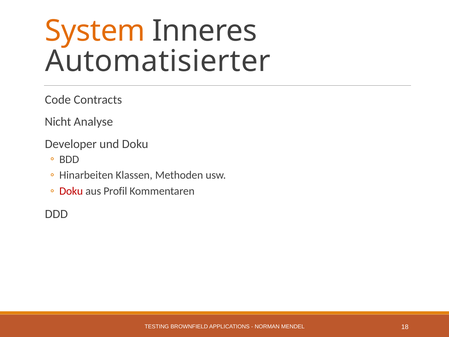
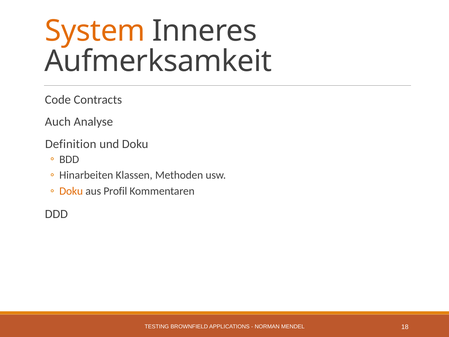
Automatisierter: Automatisierter -> Aufmerksamkeit
Nicht: Nicht -> Auch
Developer: Developer -> Definition
Doku at (71, 191) colour: red -> orange
